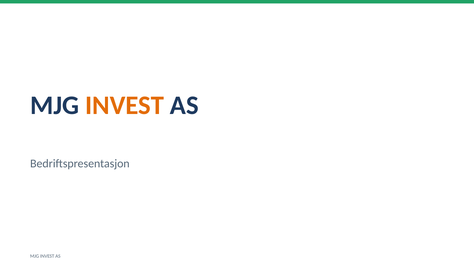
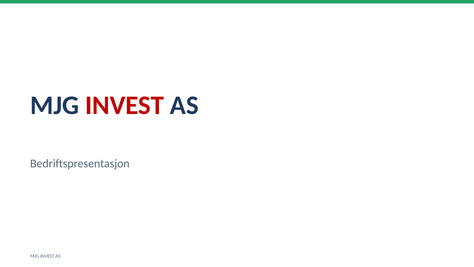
INVEST at (125, 105) colour: orange -> red
